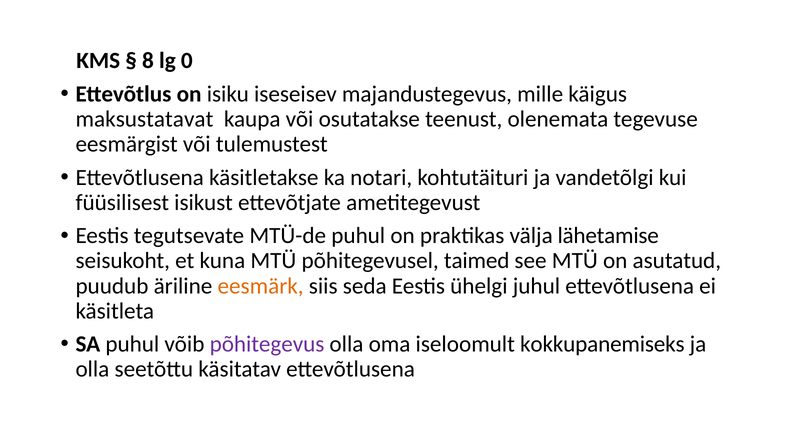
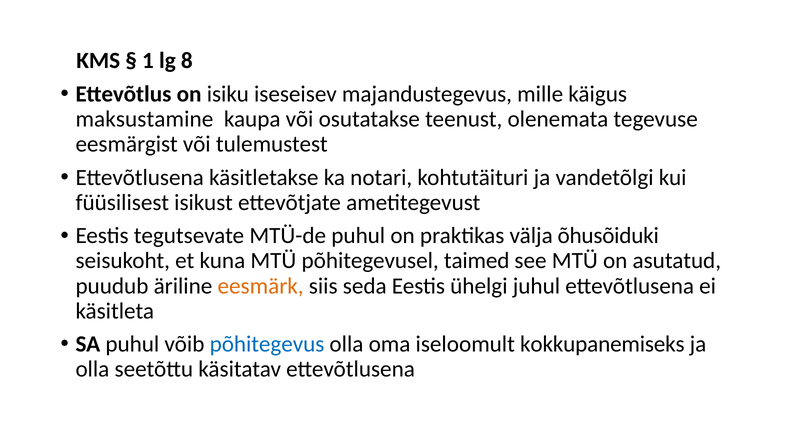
8: 8 -> 1
0: 0 -> 8
maksustatavat: maksustatavat -> maksustamine
lähetamise: lähetamise -> õhusõiduki
põhitegevus colour: purple -> blue
